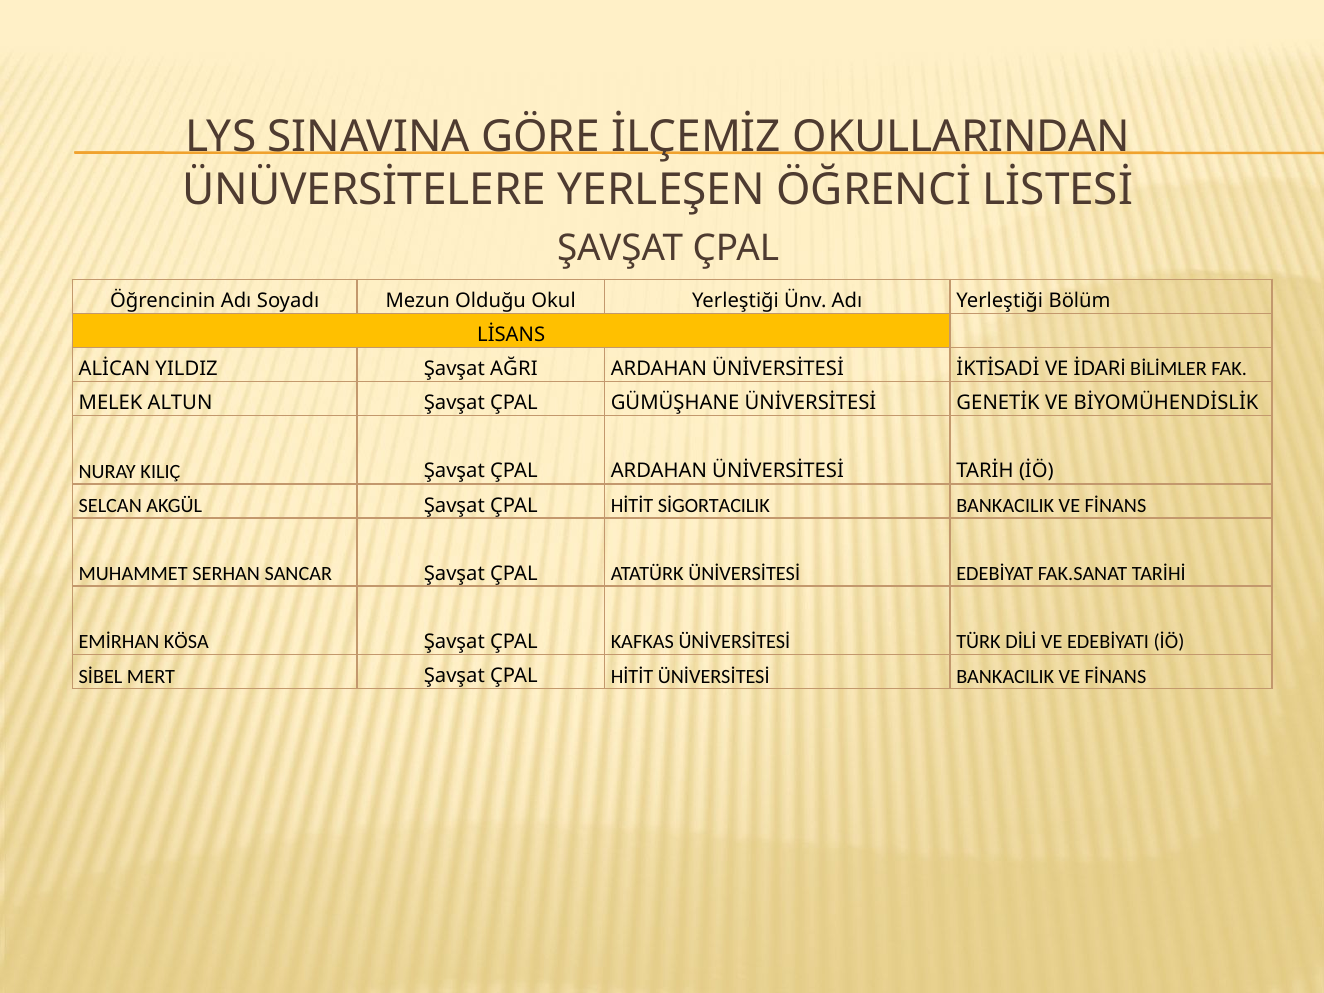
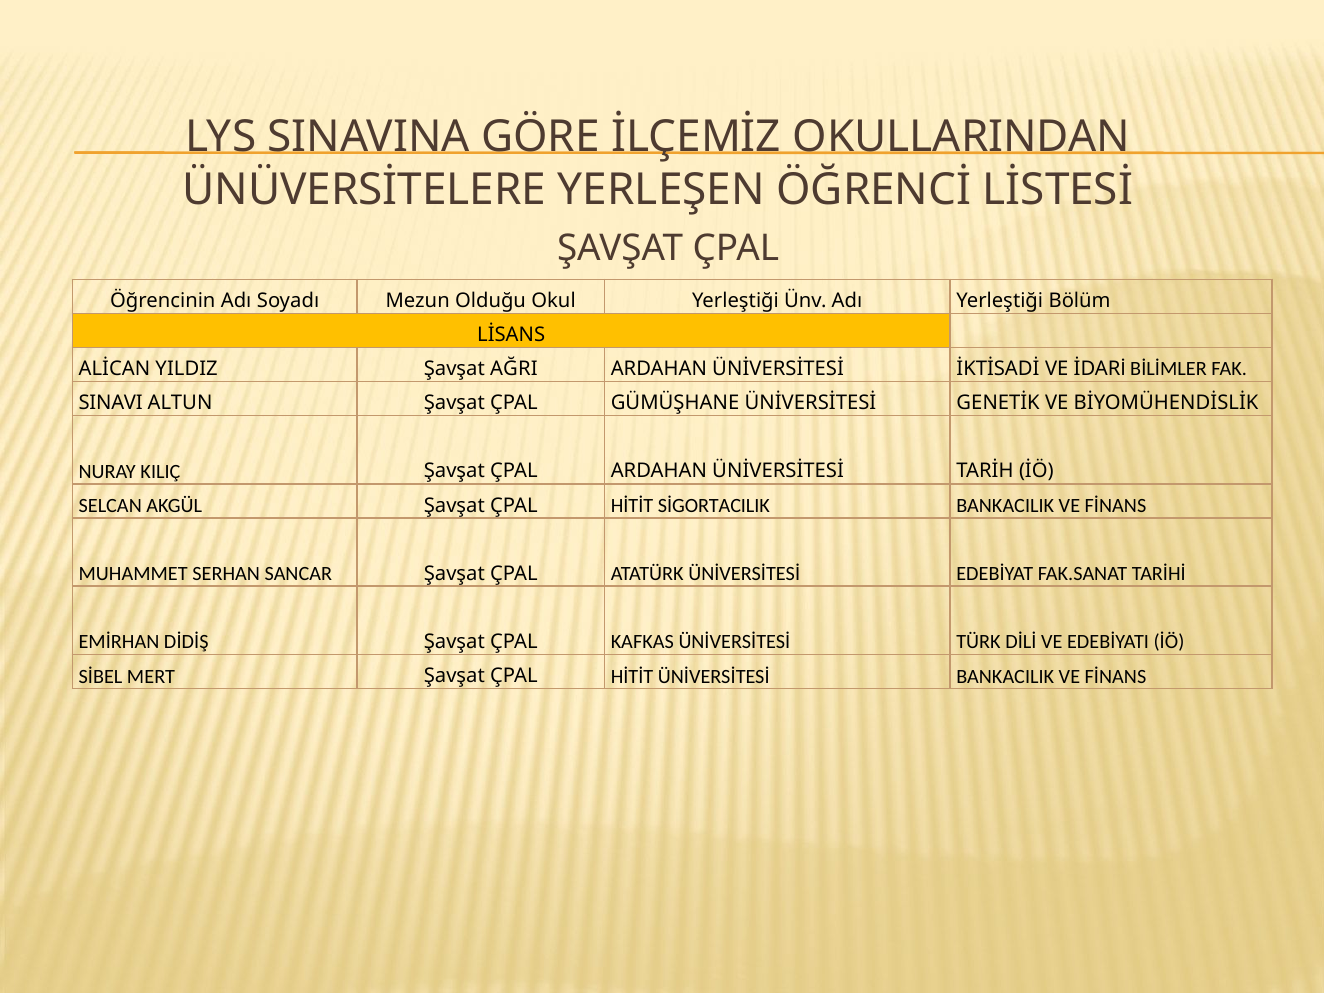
MELEK: MELEK -> SINAVI
KÖSA: KÖSA -> DİDİŞ
